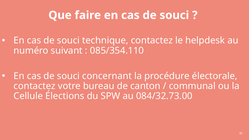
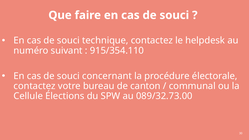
085/354.110: 085/354.110 -> 915/354.110
084/32.73.00: 084/32.73.00 -> 089/32.73.00
